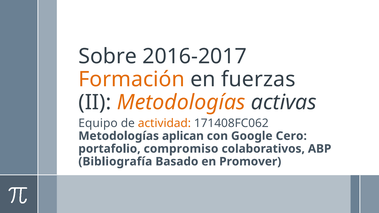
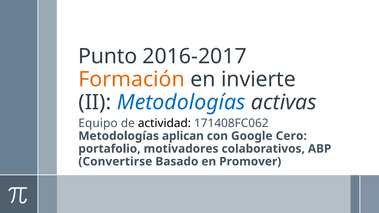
Sobre: Sobre -> Punto
fuerzas: fuerzas -> invierte
Metodologías at (181, 103) colour: orange -> blue
actividad colour: orange -> black
compromiso: compromiso -> motivadores
Bibliografía: Bibliografía -> Convertirse
